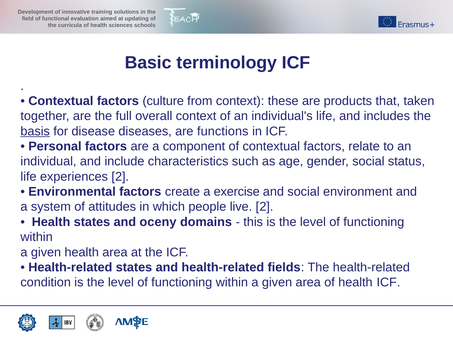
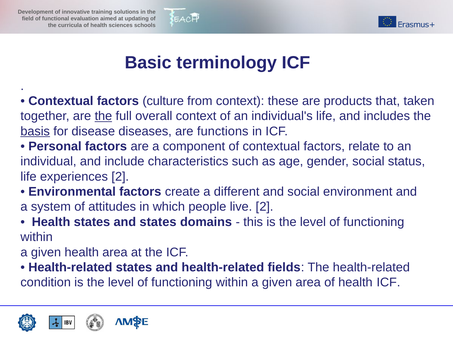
the at (103, 116) underline: none -> present
exercise: exercise -> different
and oceny: oceny -> states
